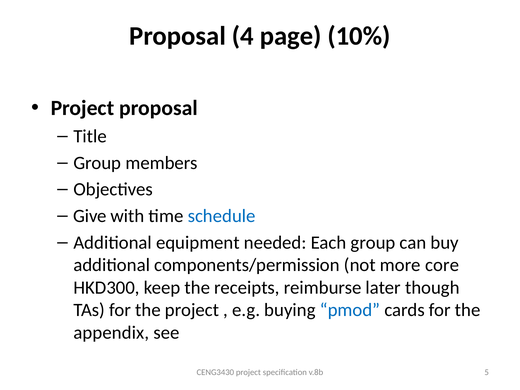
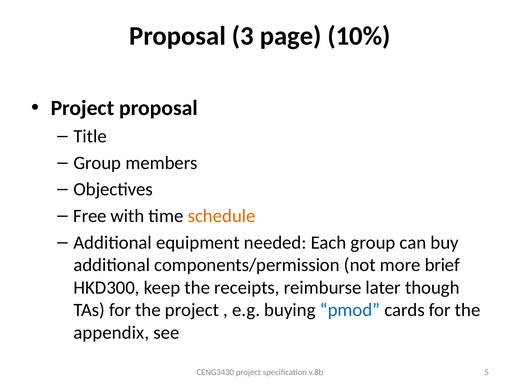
4: 4 -> 3
Give: Give -> Free
schedule colour: blue -> orange
core: core -> brief
